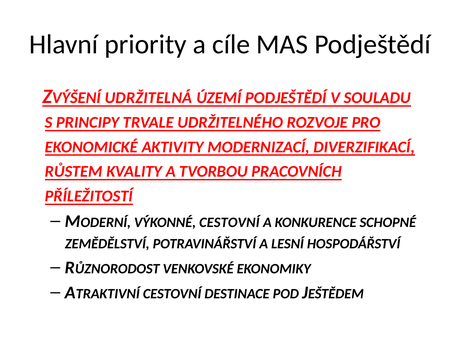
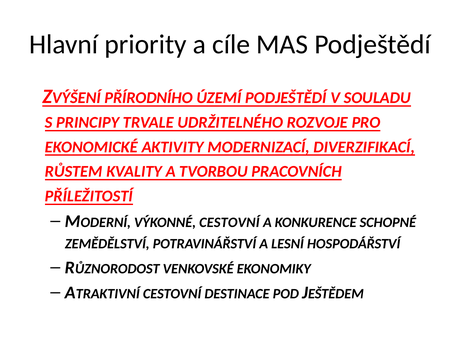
UDRŽITELNÁ: UDRŽITELNÁ -> PŘÍRODNÍHO
